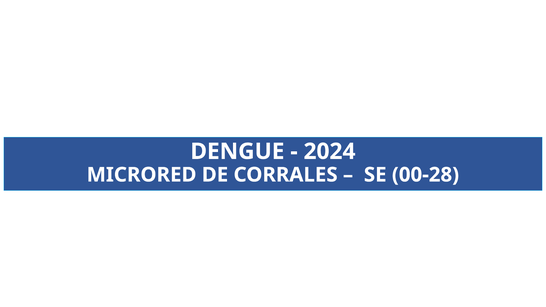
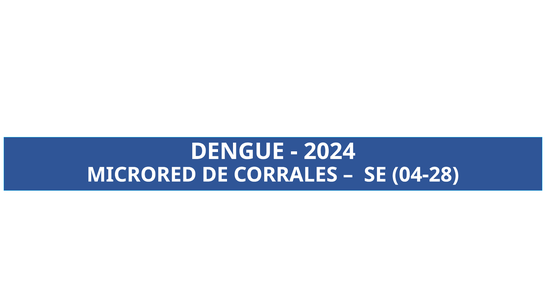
00-28: 00-28 -> 04-28
